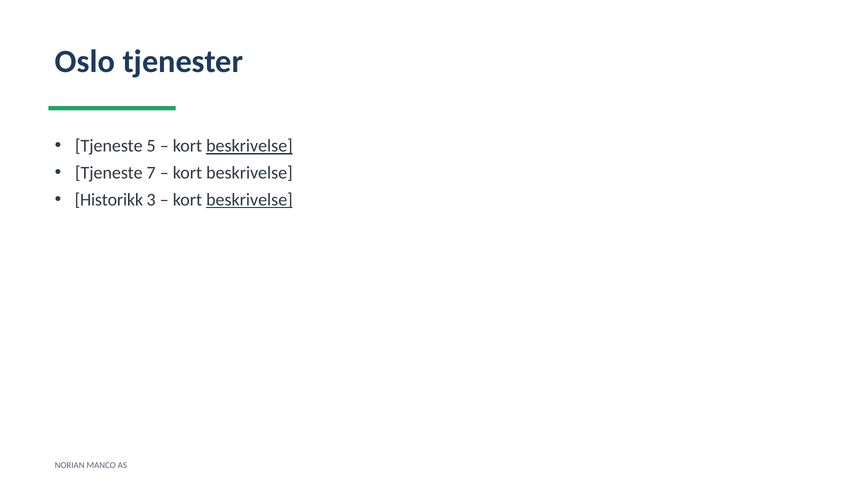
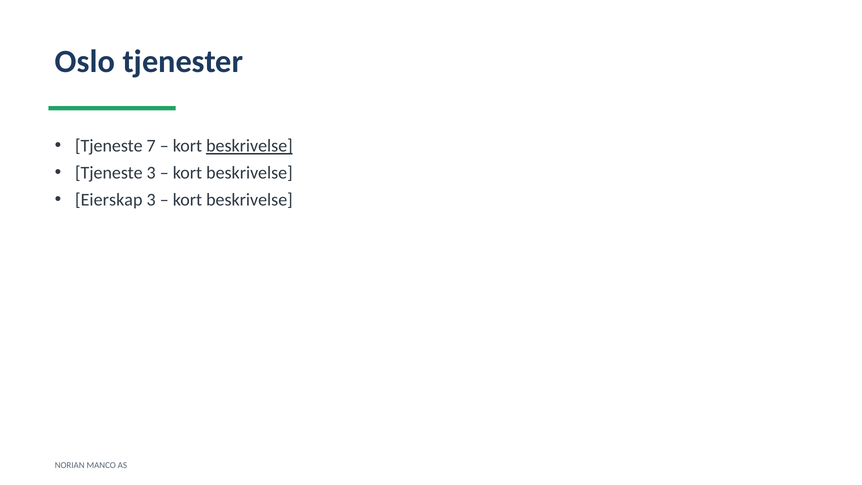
5: 5 -> 7
Tjeneste 7: 7 -> 3
Historikk: Historikk -> Eierskap
beskrivelse at (249, 200) underline: present -> none
